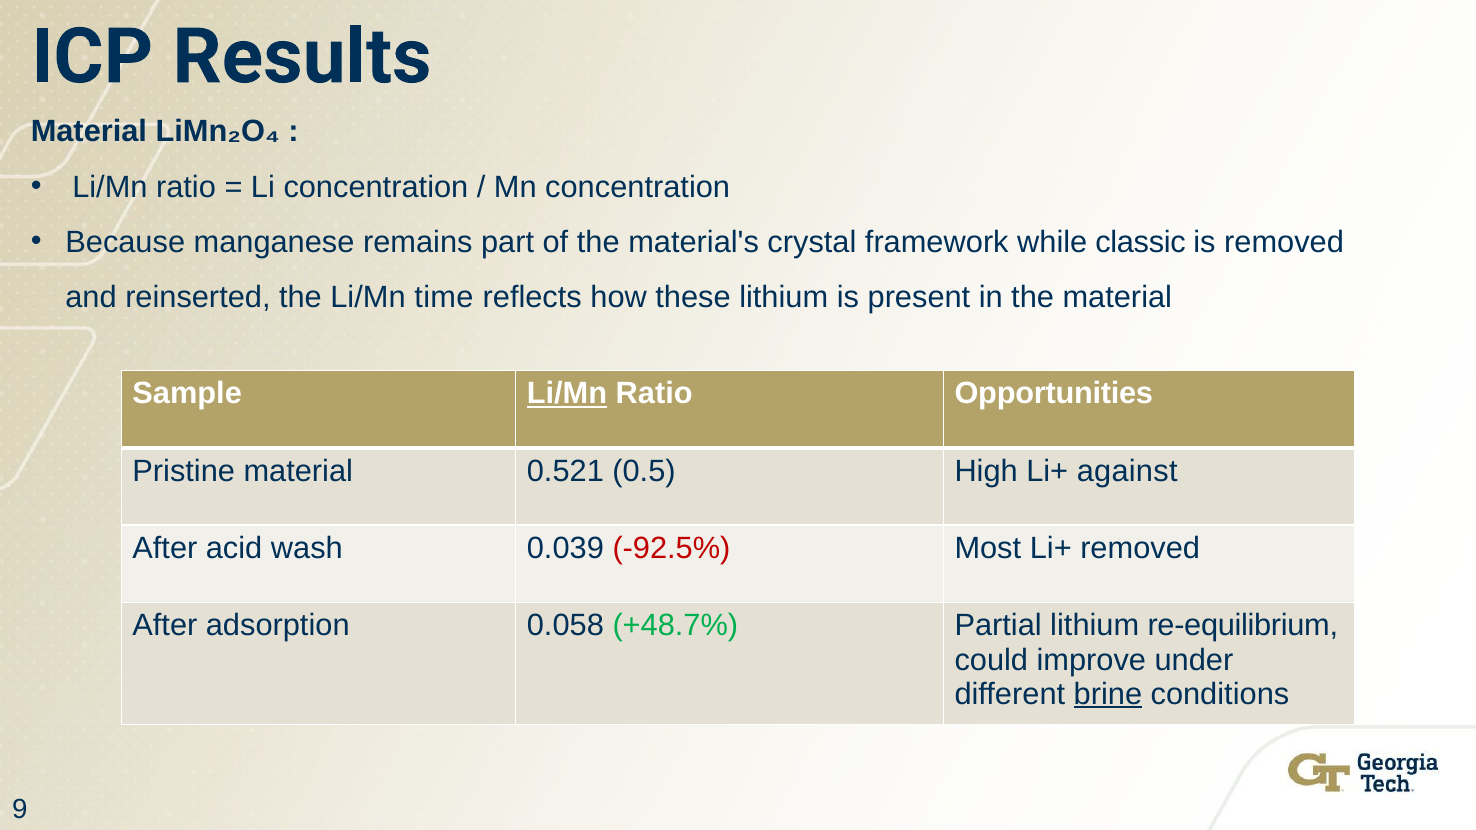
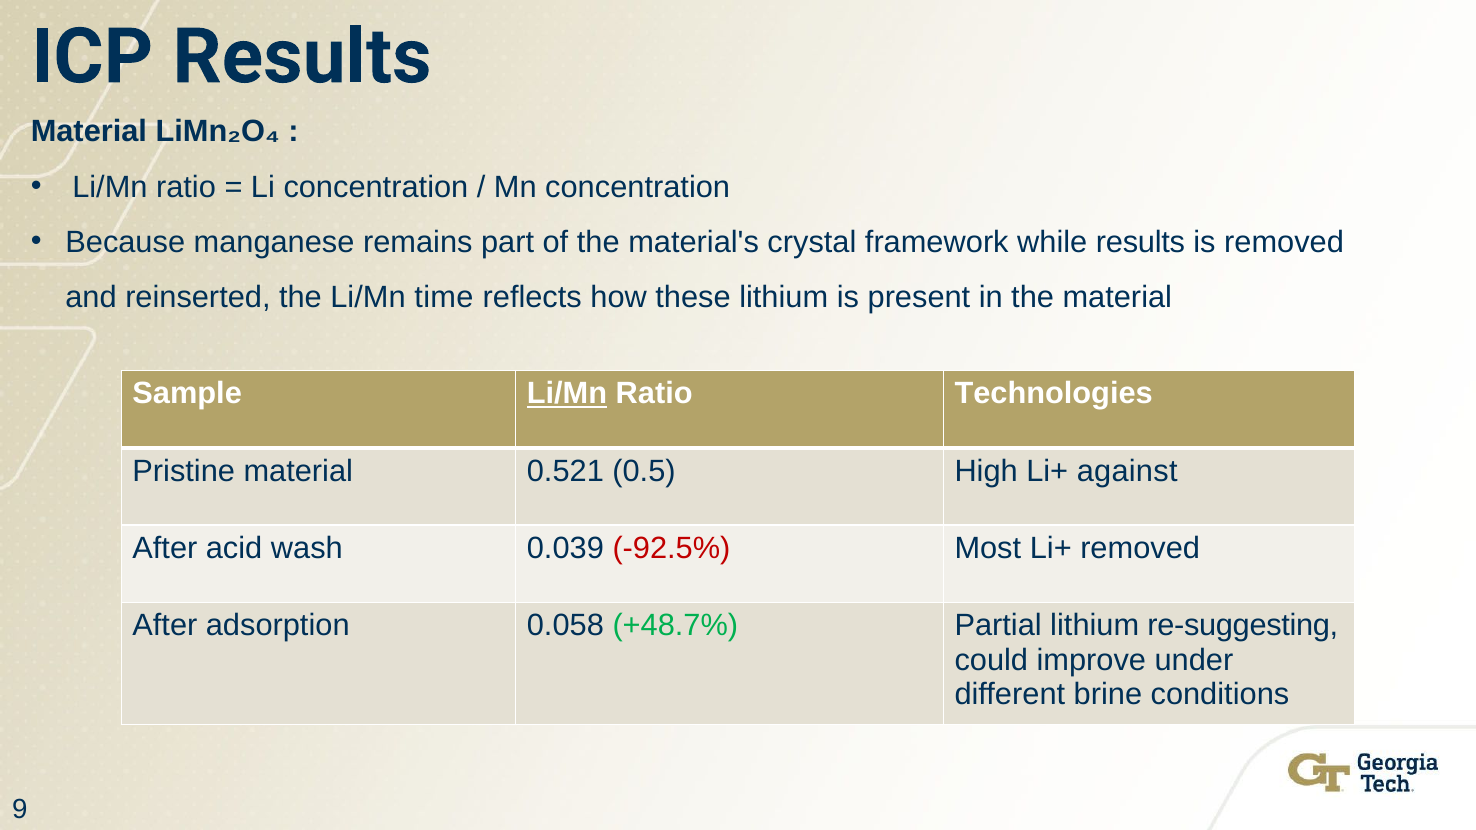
while classic: classic -> results
Opportunities: Opportunities -> Technologies
re-equilibrium: re-equilibrium -> re-suggesting
brine underline: present -> none
